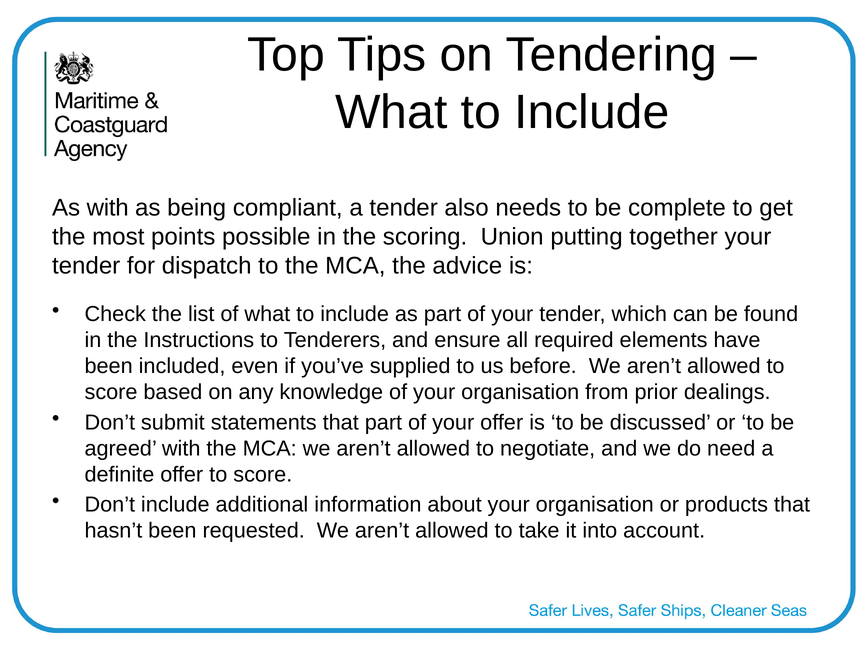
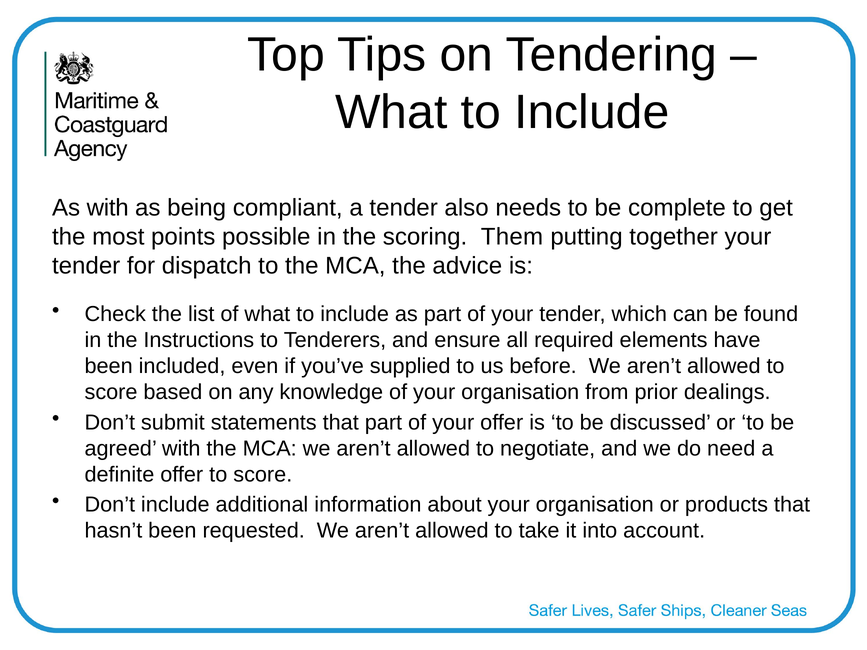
Union: Union -> Them
